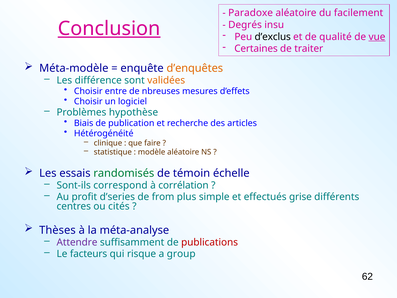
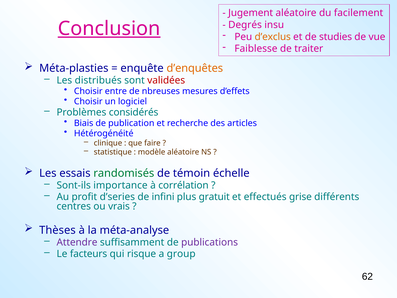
Paradoxe: Paradoxe -> Jugement
d’exclus colour: black -> orange
qualité: qualité -> studies
vue underline: present -> none
Certaines: Certaines -> Faiblesse
Méta-modèle: Méta-modèle -> Méta-plasties
différence: différence -> distribués
validées colour: orange -> red
hypothèse: hypothèse -> considérés
correspond: correspond -> importance
from: from -> infini
simple: simple -> gratuit
cités: cités -> vrais
publications colour: red -> purple
